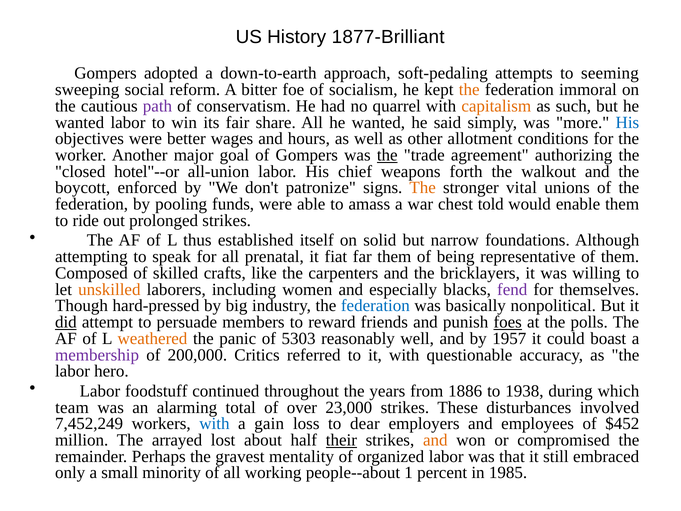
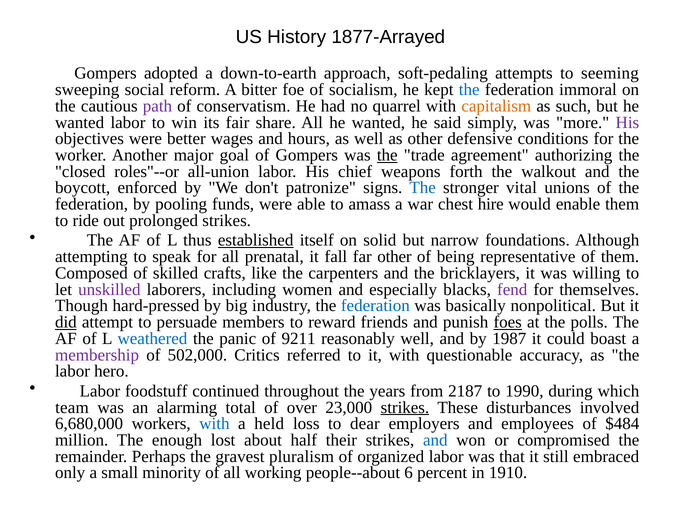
1877-Brilliant: 1877-Brilliant -> 1877-Arrayed
the at (469, 90) colour: orange -> blue
His at (627, 122) colour: blue -> purple
allotment: allotment -> defensive
hotel"--or: hotel"--or -> roles"--or
The at (423, 188) colour: orange -> blue
told: told -> hire
established underline: none -> present
fiat: fiat -> fall
far them: them -> other
unskilled colour: orange -> purple
weathered colour: orange -> blue
5303: 5303 -> 9211
1957: 1957 -> 1987
200,000: 200,000 -> 502,000
1886: 1886 -> 2187
1938: 1938 -> 1990
strikes at (405, 407) underline: none -> present
7,452,249: 7,452,249 -> 6,680,000
gain: gain -> held
$452: $452 -> $484
arrayed: arrayed -> enough
their underline: present -> none
and at (435, 440) colour: orange -> blue
mentality: mentality -> pluralism
1: 1 -> 6
1985: 1985 -> 1910
